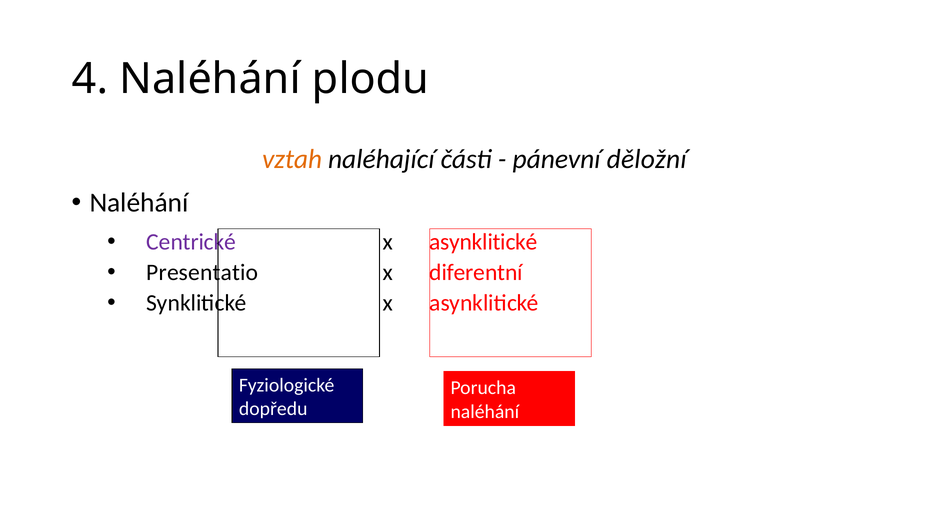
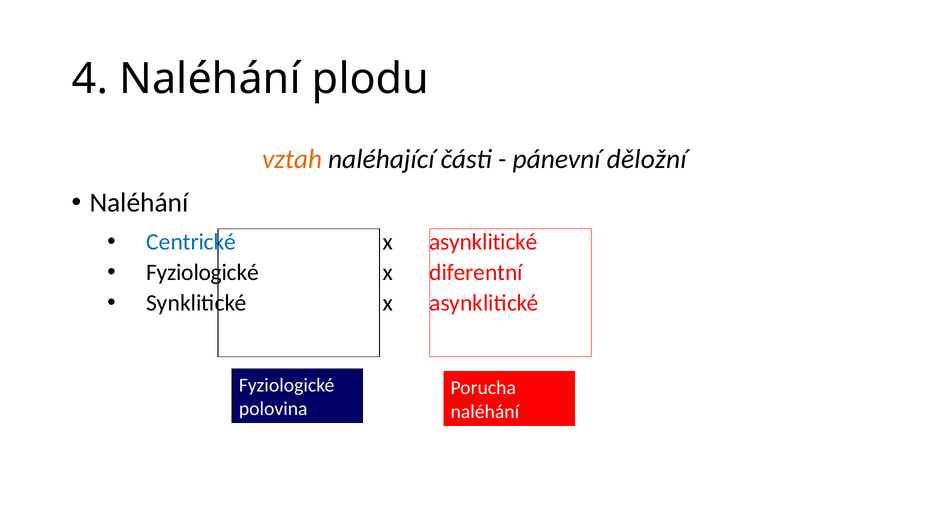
Centrické colour: purple -> blue
Presentatio at (202, 273): Presentatio -> Fyziologické
dopředu: dopředu -> polovina
